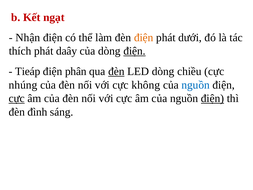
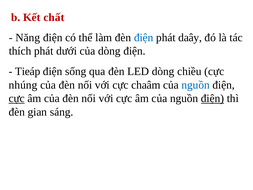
ngạt: ngạt -> chất
Nhận: Nhận -> Năng
điện at (144, 37) colour: orange -> blue
dưới: dưới -> daây
daây: daây -> dưới
điện at (135, 51) underline: present -> none
phân: phân -> sống
đèn at (116, 71) underline: present -> none
không: không -> chaâm
đình: đình -> gian
